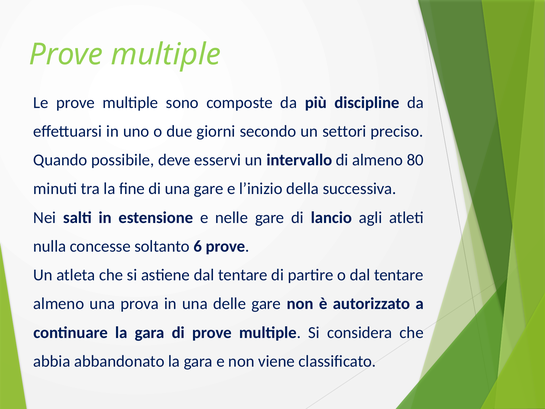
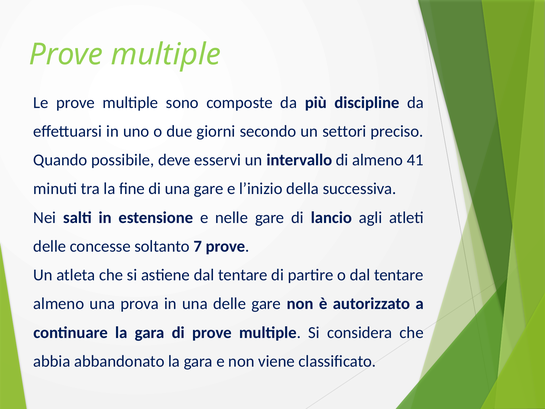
80: 80 -> 41
nulla at (50, 246): nulla -> delle
6: 6 -> 7
